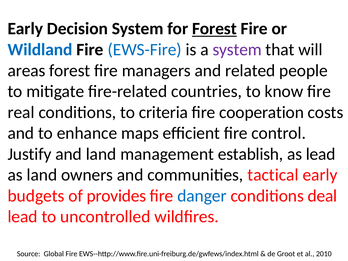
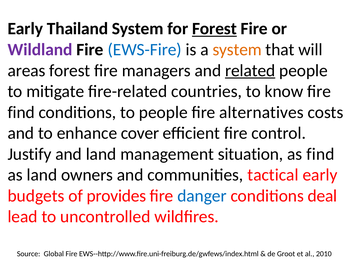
Decision: Decision -> Thailand
Wildland colour: blue -> purple
system at (237, 50) colour: purple -> orange
related underline: none -> present
real at (21, 112): real -> find
to criteria: criteria -> people
cooperation: cooperation -> alternatives
maps: maps -> cover
establish: establish -> situation
as lead: lead -> find
